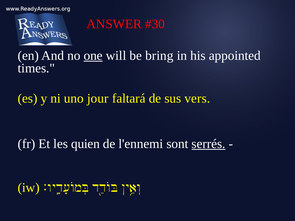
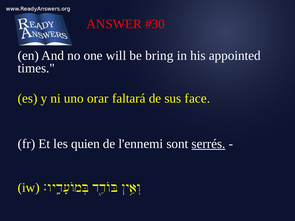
one underline: present -> none
jour: jour -> orar
vers: vers -> face
